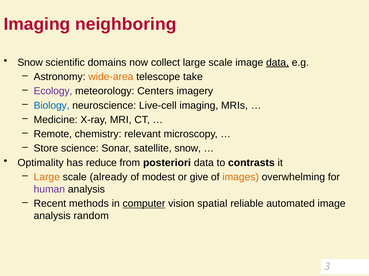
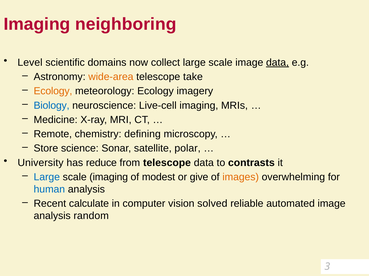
Snow at (30, 63): Snow -> Level
Ecology at (53, 91) colour: purple -> orange
meteorology Centers: Centers -> Ecology
relevant: relevant -> defining
satellite snow: snow -> polar
Optimality: Optimality -> University
from posteriori: posteriori -> telescope
Large at (47, 177) colour: orange -> blue
scale already: already -> imaging
human colour: purple -> blue
methods: methods -> calculate
computer underline: present -> none
spatial: spatial -> solved
